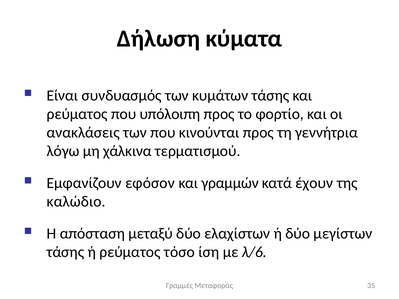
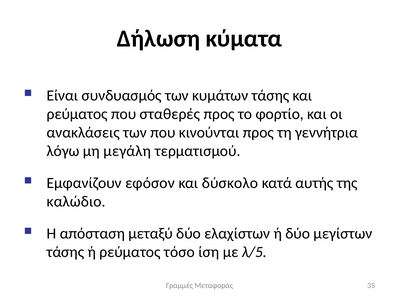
υπόλοιπη: υπόλοιπη -> σταθερές
χάλκινα: χάλκινα -> μεγάλη
γραμμών: γραμμών -> δύσκολο
έχουν: έχουν -> αυτής
λ/6: λ/6 -> λ/5
